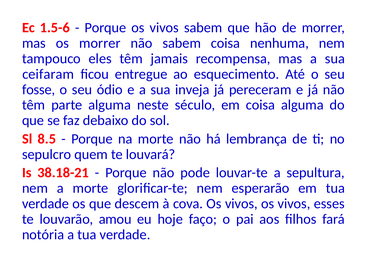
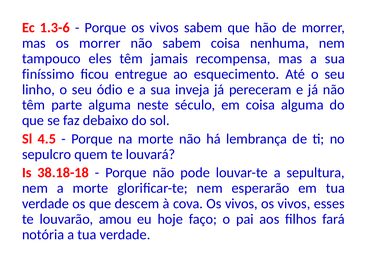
1.5-6: 1.5-6 -> 1.3-6
ceifaram: ceifaram -> finíssimo
fosse: fosse -> linho
8.5: 8.5 -> 4.5
38.18-21: 38.18-21 -> 38.18-18
